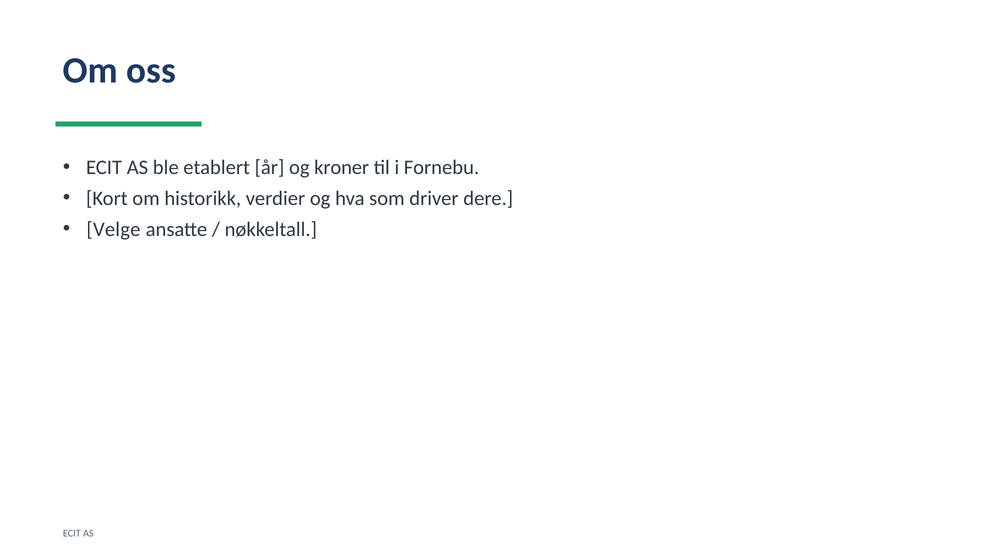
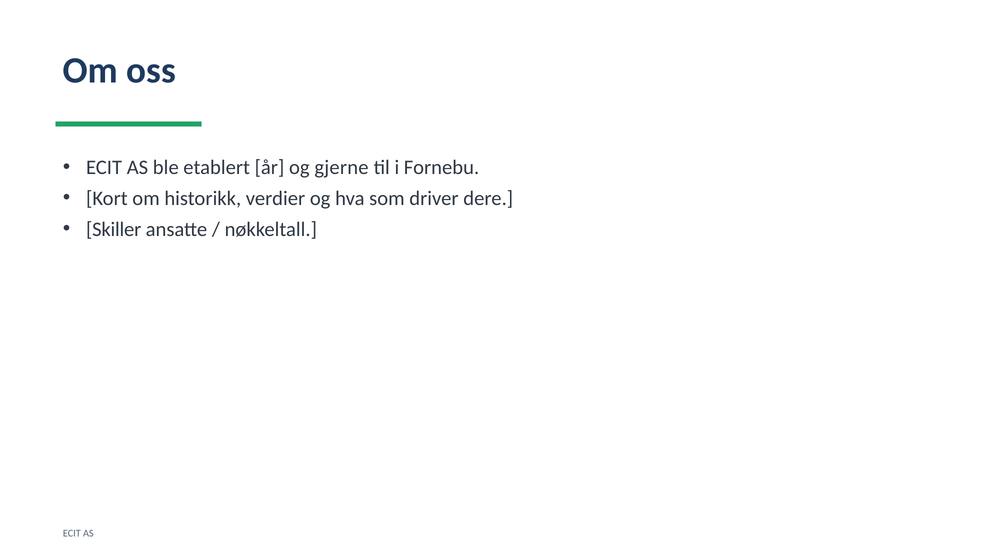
kroner: kroner -> gjerne
Velge: Velge -> Skiller
